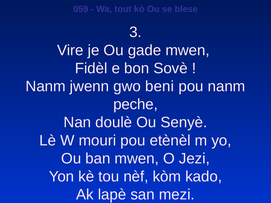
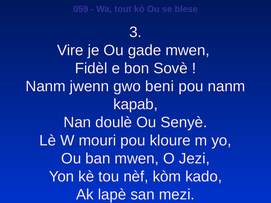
peche: peche -> kapab
etènèl: etènèl -> kloure
